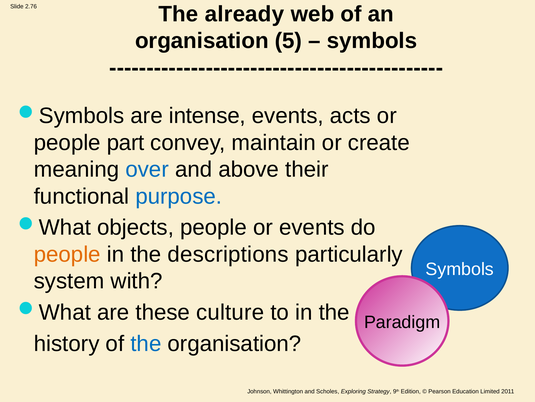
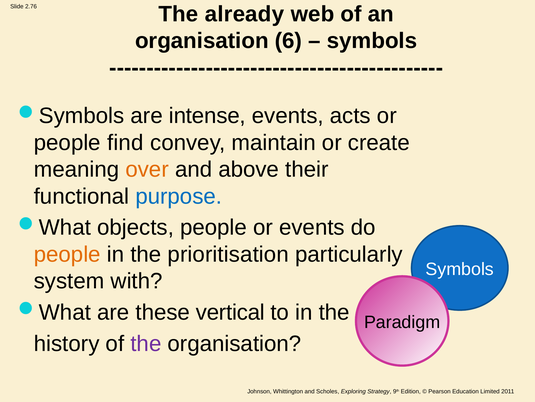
5: 5 -> 6
part: part -> find
over colour: blue -> orange
descriptions: descriptions -> prioritisation
culture: culture -> vertical
the at (146, 343) colour: blue -> purple
